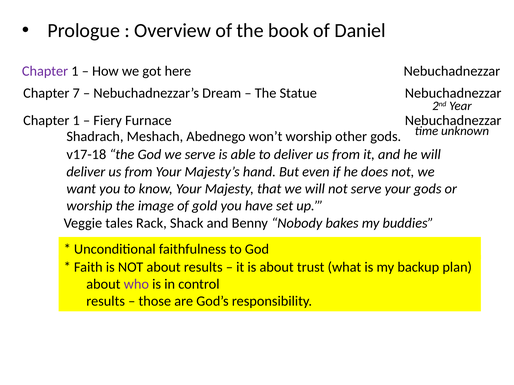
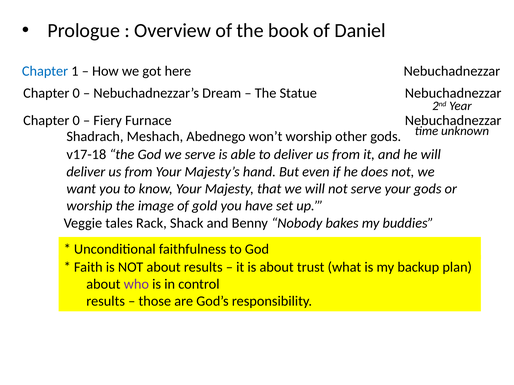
Chapter at (45, 71) colour: purple -> blue
7 at (76, 93): 7 -> 0
1 at (76, 121): 1 -> 0
